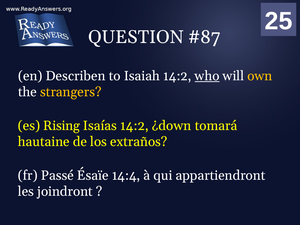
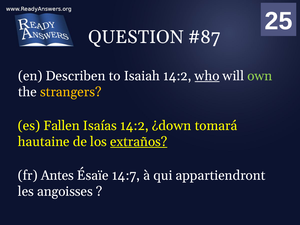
own colour: yellow -> light green
Rising: Rising -> Fallen
extraños underline: none -> present
Passé: Passé -> Antes
14:4: 14:4 -> 14:7
joindront: joindront -> angoisses
